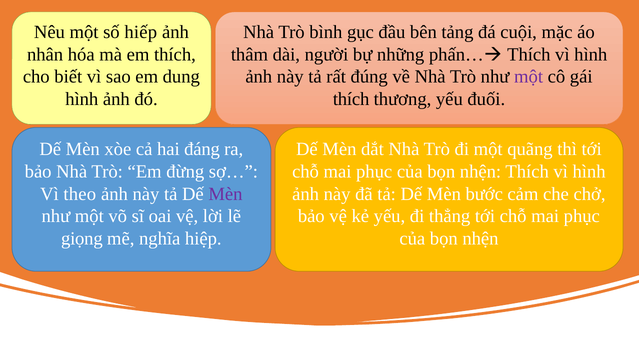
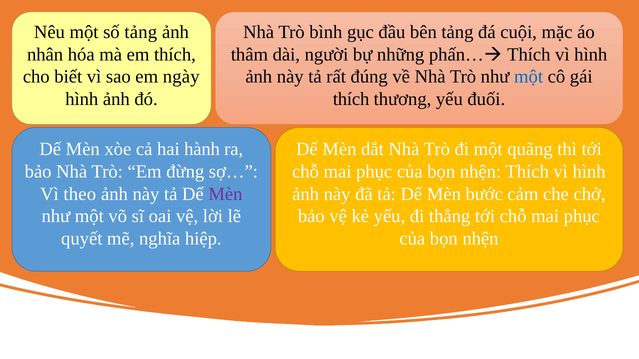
số hiếp: hiếp -> tảng
dung: dung -> ngày
một at (529, 77) colour: purple -> blue
đáng: đáng -> hành
giọng: giọng -> quyết
